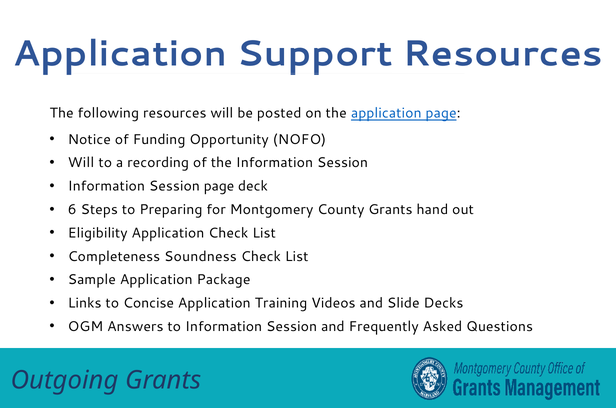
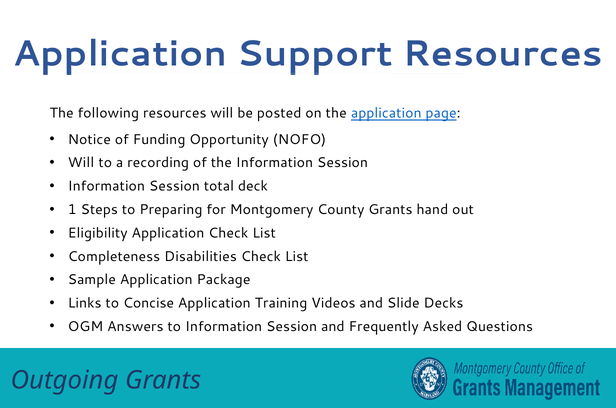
Session page: page -> total
6: 6 -> 1
Soundness: Soundness -> Disabilities
